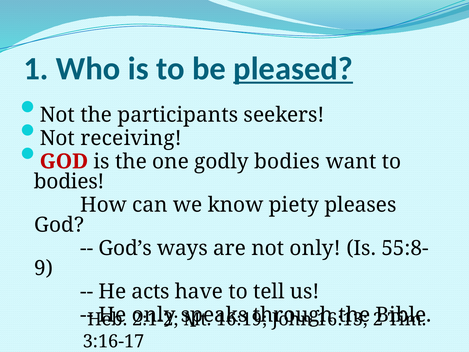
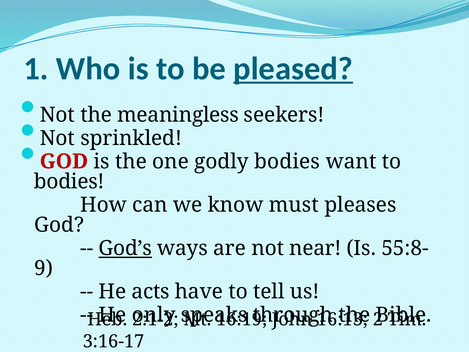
participants: participants -> meaningless
receiving: receiving -> sprinkled
piety: piety -> must
God’s underline: none -> present
not only: only -> near
